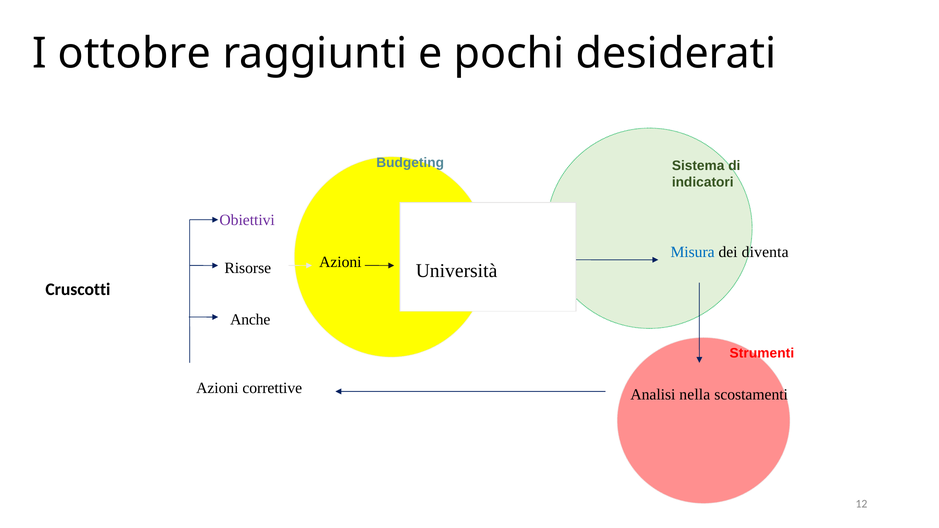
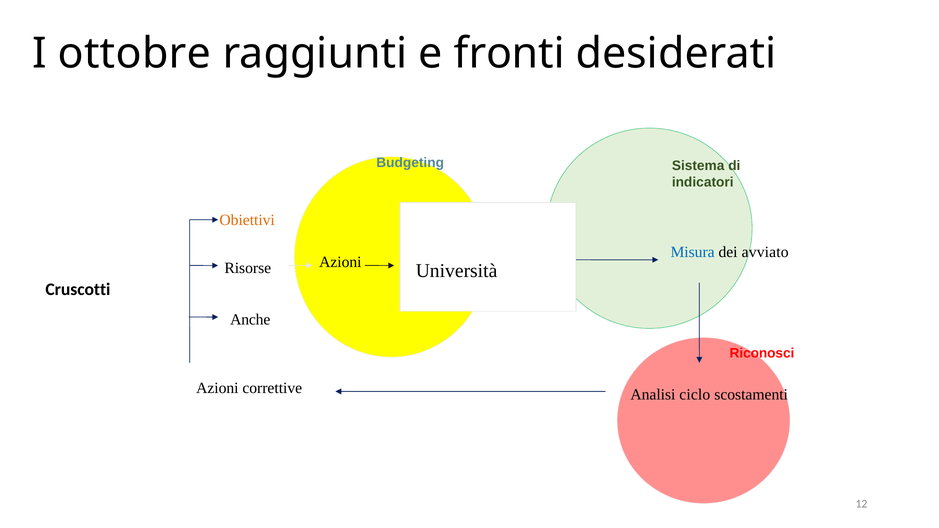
pochi: pochi -> fronti
Obiettivi colour: purple -> orange
diventa: diventa -> avviato
Strumenti: Strumenti -> Riconosci
nella: nella -> ciclo
